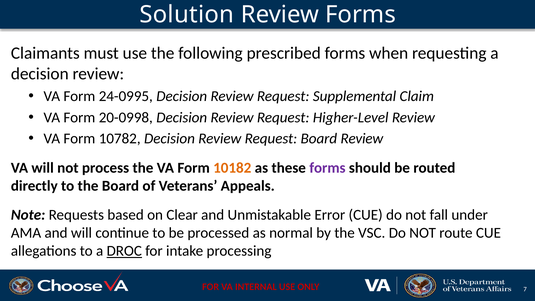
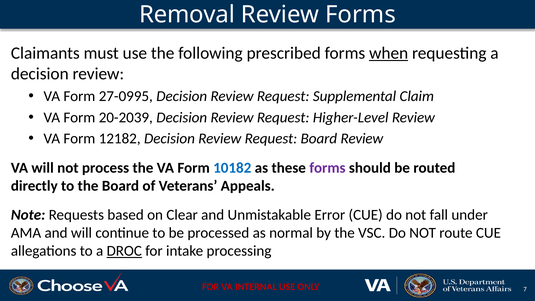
Solution: Solution -> Removal
when underline: none -> present
24-0995: 24-0995 -> 27-0995
20-0998: 20-0998 -> 20-2039
10782: 10782 -> 12182
10182 colour: orange -> blue
